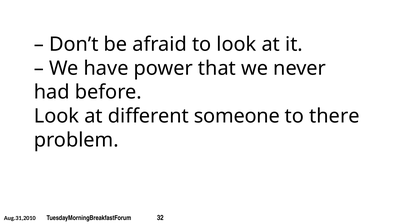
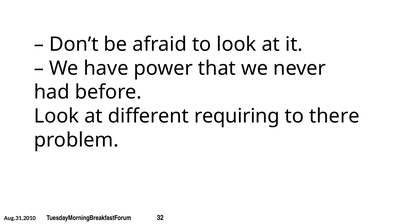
someone: someone -> requiring
